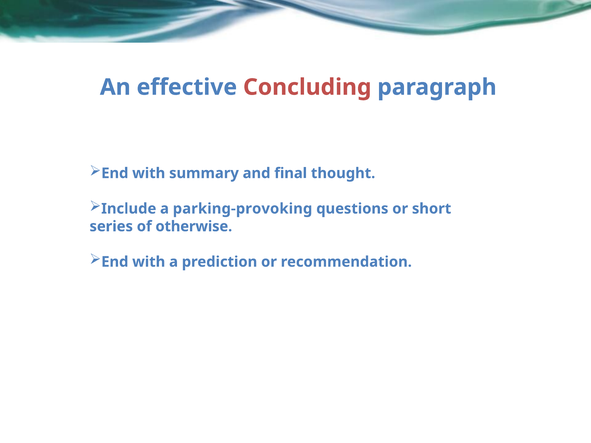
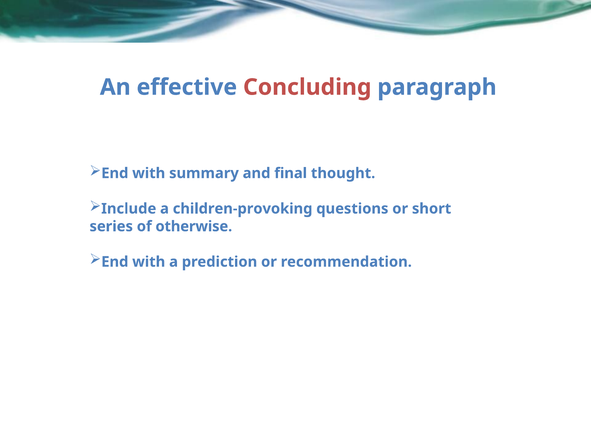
parking-provoking: parking-provoking -> children-provoking
